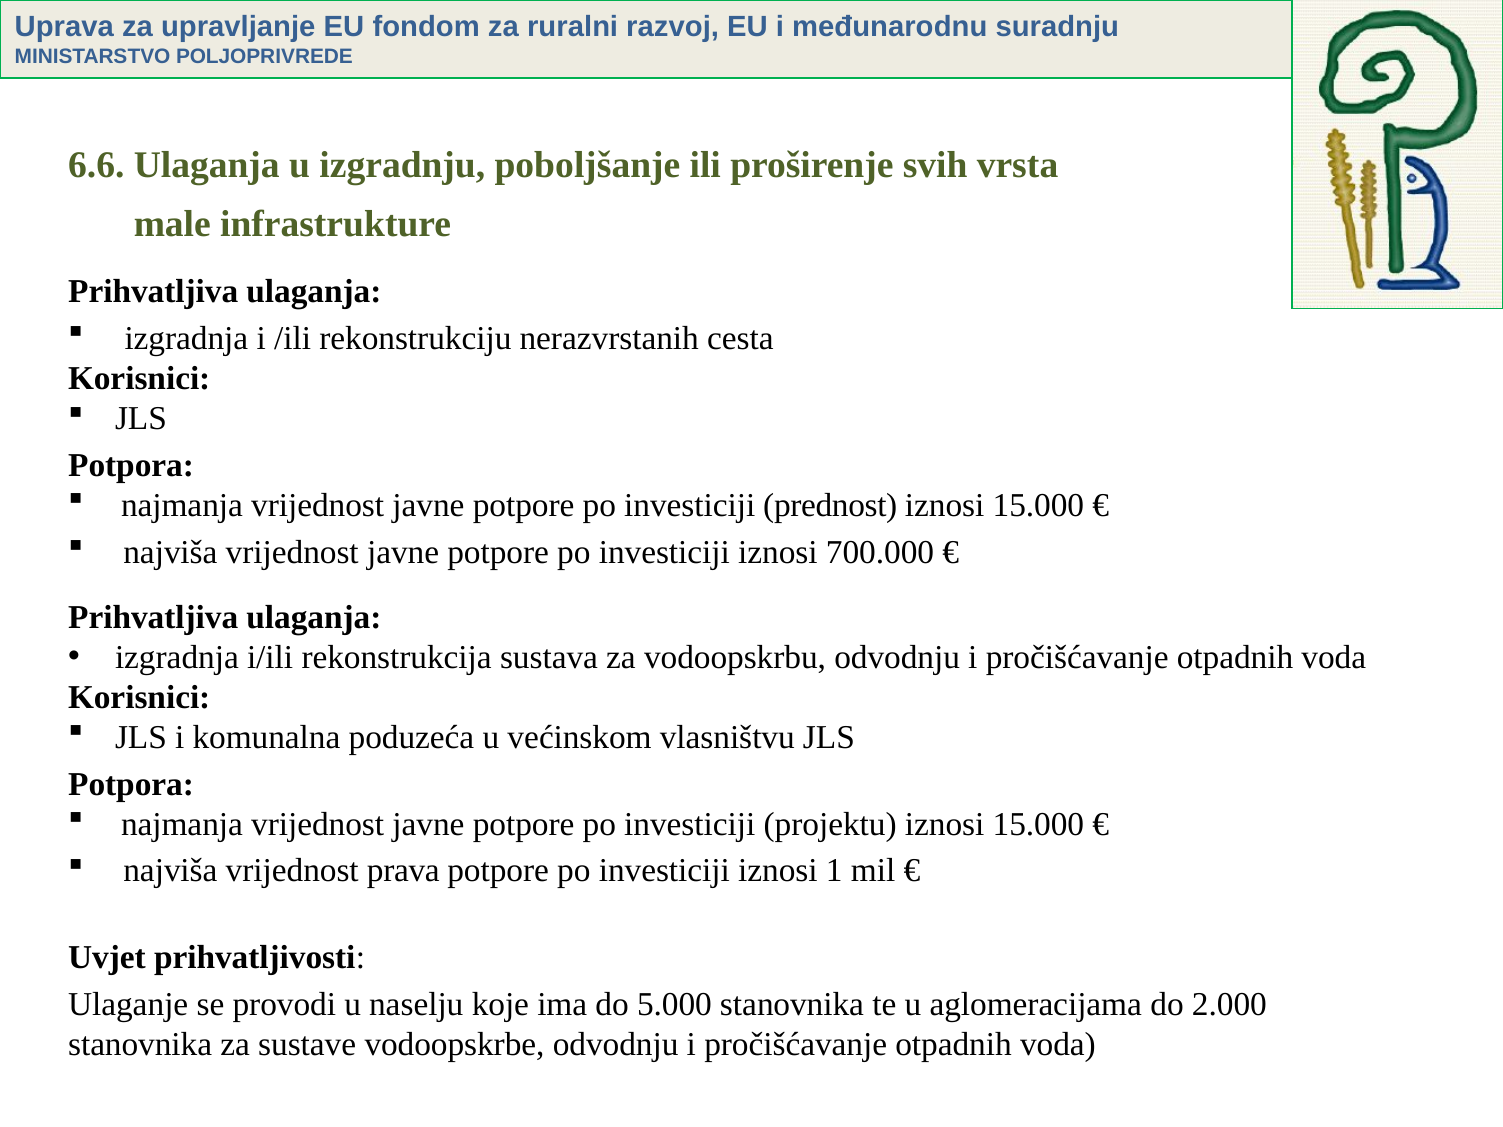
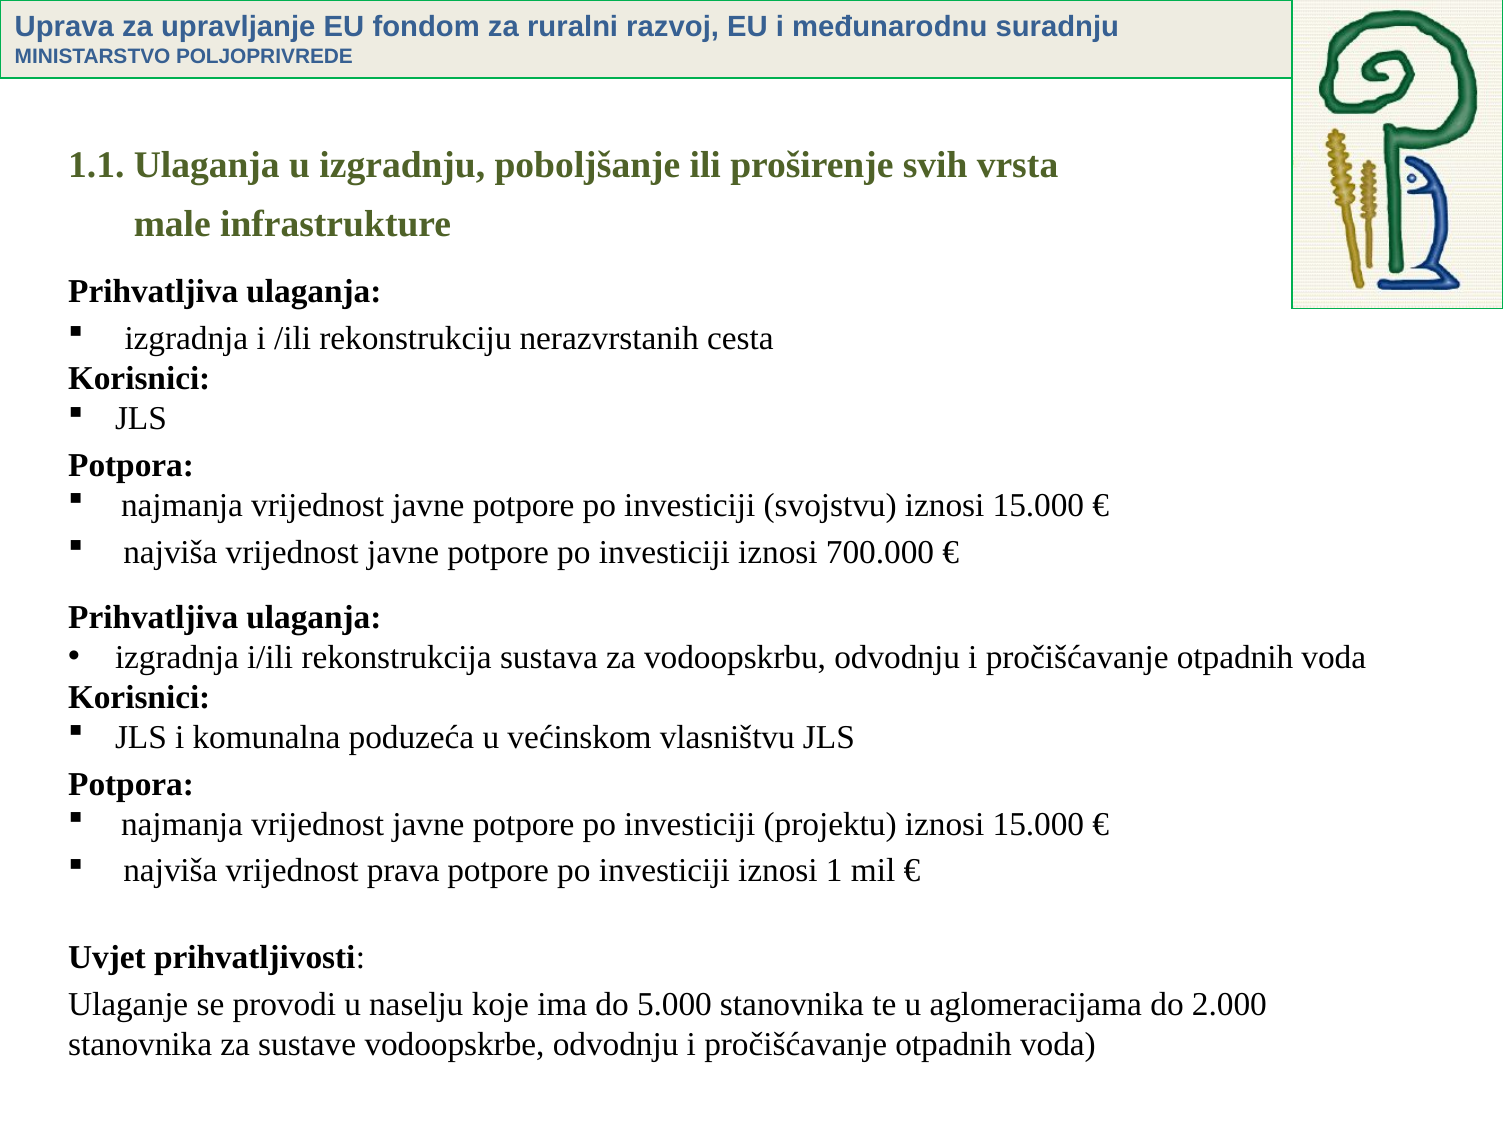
6.6: 6.6 -> 1.1
prednost: prednost -> svojstvu
